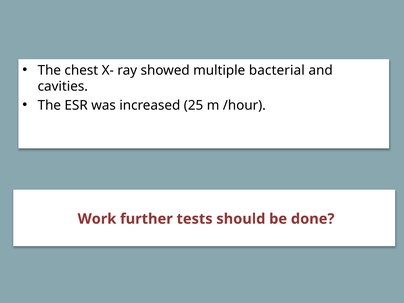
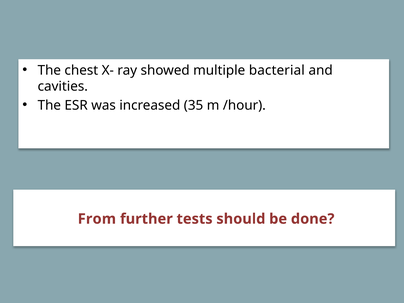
25: 25 -> 35
Work: Work -> From
